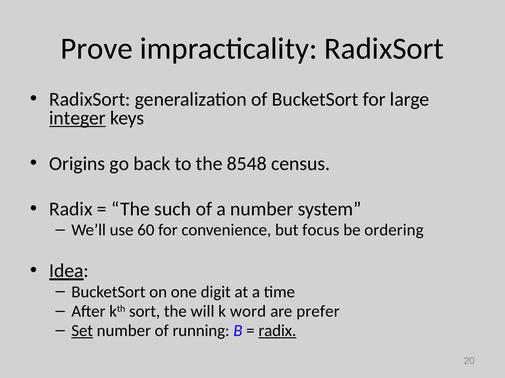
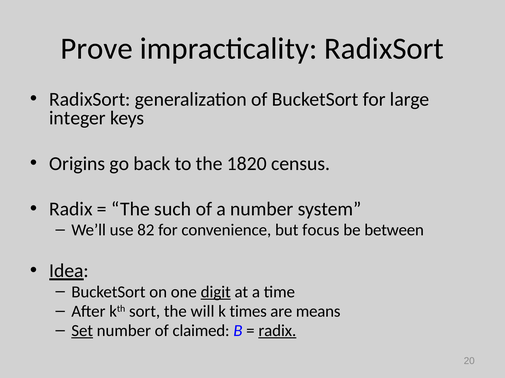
integer underline: present -> none
8548: 8548 -> 1820
60: 60 -> 82
ordering: ordering -> between
digit underline: none -> present
word: word -> times
prefer: prefer -> means
running: running -> claimed
